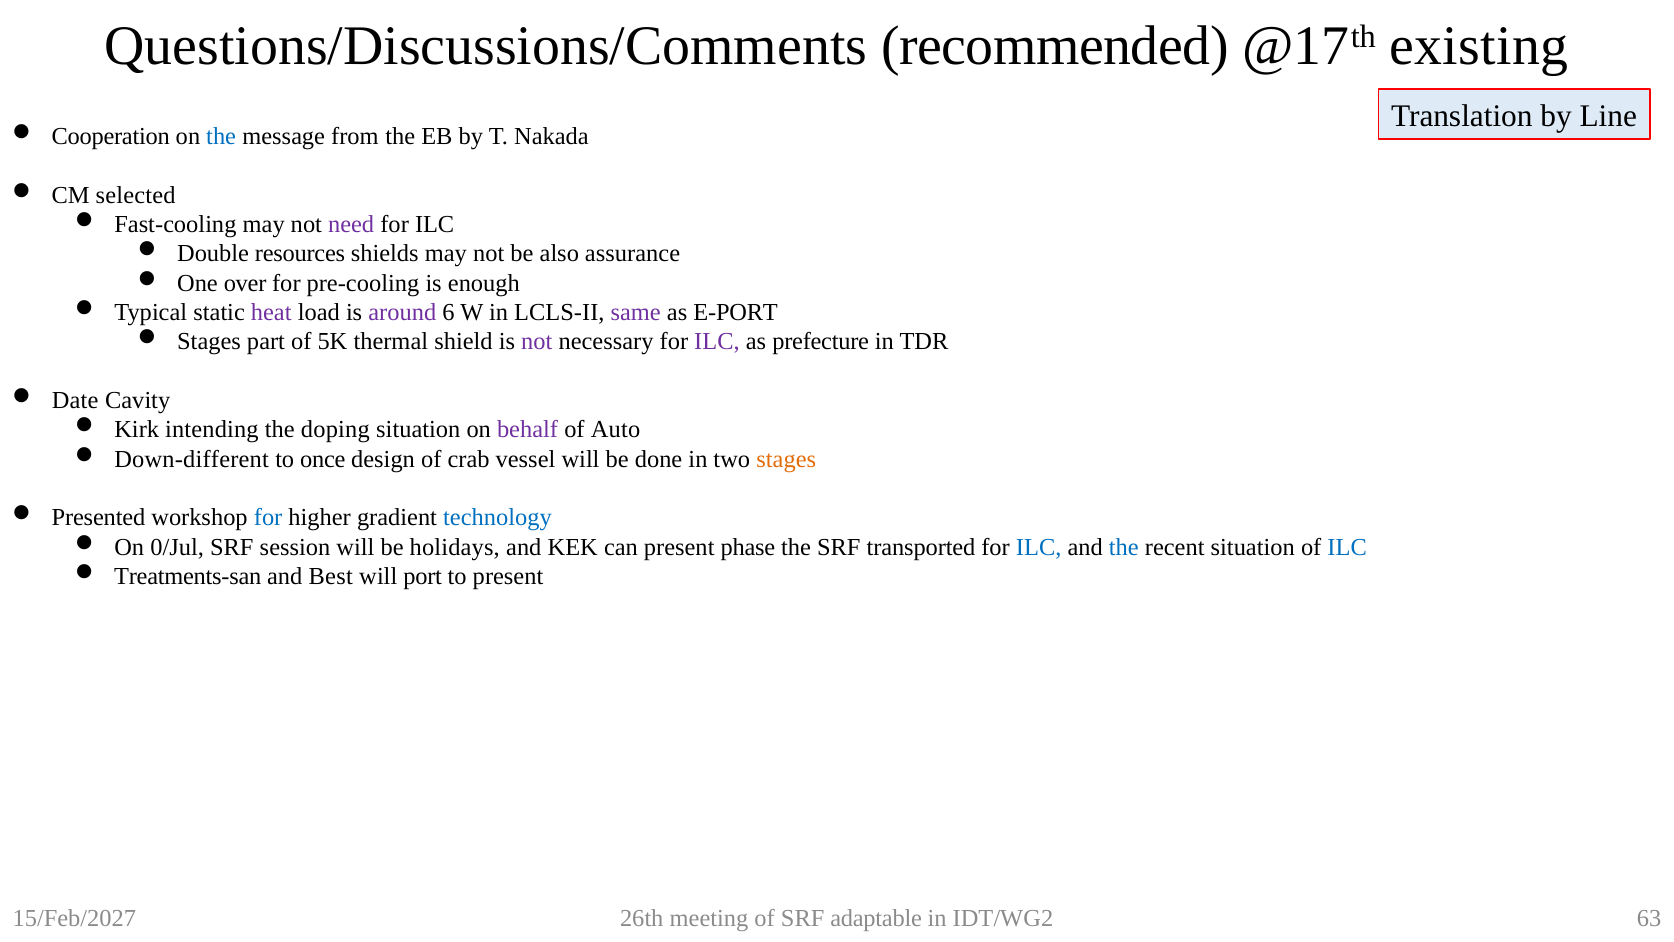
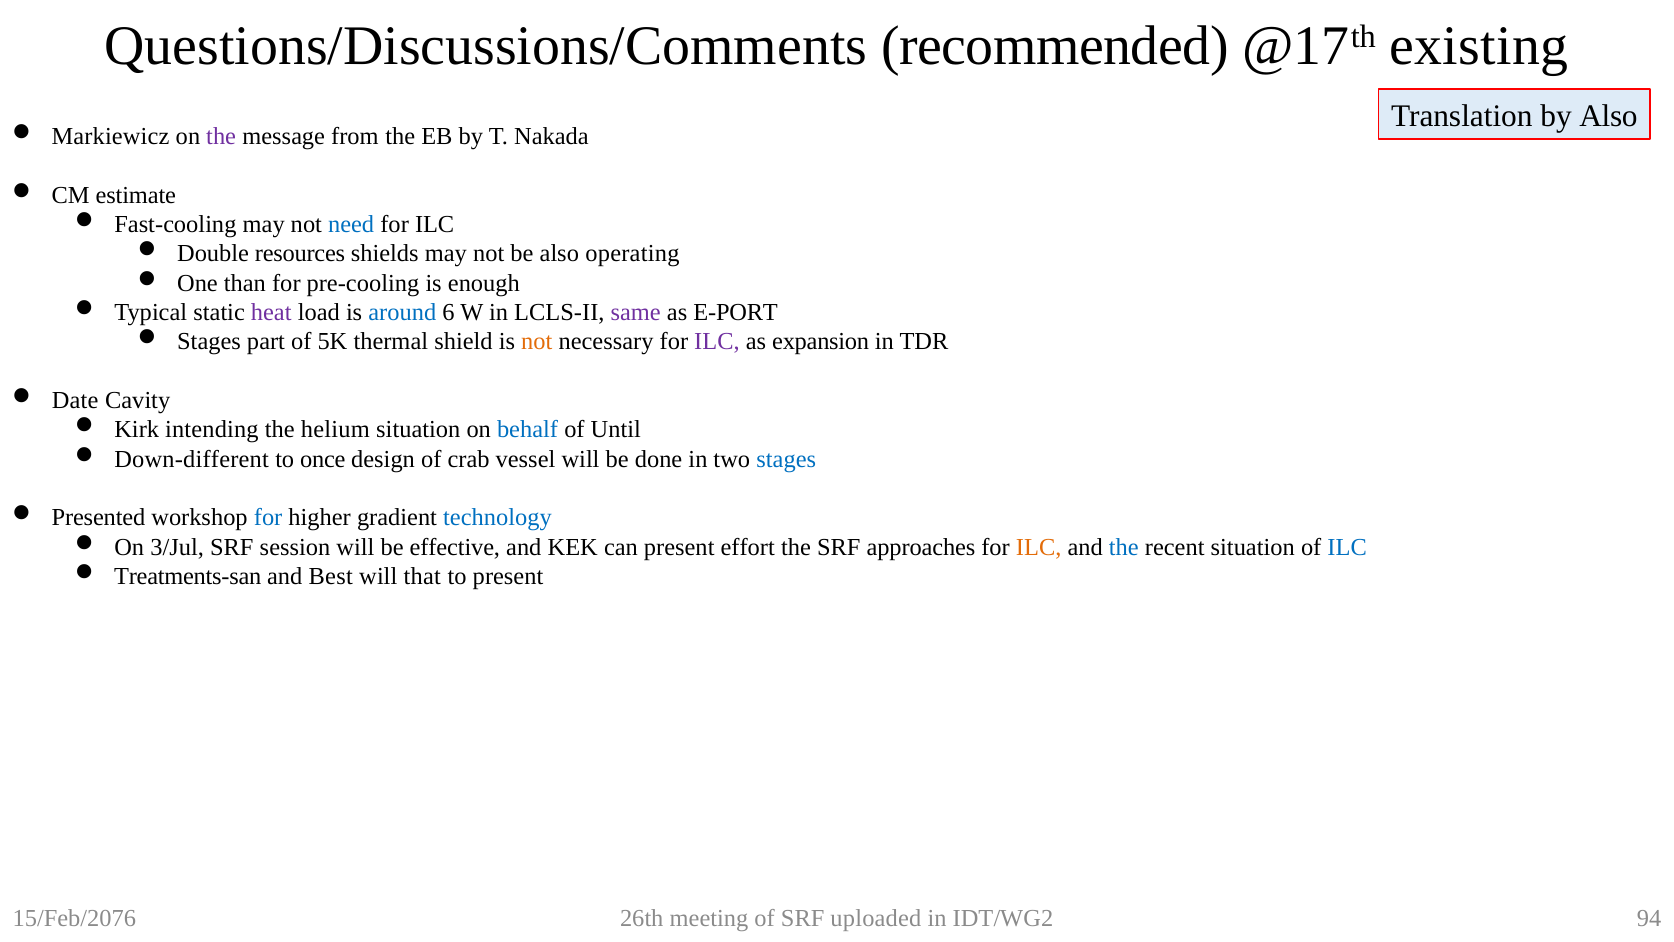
by Line: Line -> Also
Cooperation: Cooperation -> Markiewicz
the at (221, 137) colour: blue -> purple
selected: selected -> estimate
need colour: purple -> blue
assurance: assurance -> operating
over: over -> than
around colour: purple -> blue
not at (537, 342) colour: purple -> orange
prefecture: prefecture -> expansion
doping: doping -> helium
behalf colour: purple -> blue
Auto: Auto -> Until
stages at (786, 459) colour: orange -> blue
0/Jul: 0/Jul -> 3/Jul
holidays: holidays -> effective
phase: phase -> effort
transported: transported -> approaches
ILC at (1039, 547) colour: blue -> orange
port: port -> that
15/Feb/2027: 15/Feb/2027 -> 15/Feb/2076
adaptable: adaptable -> uploaded
63: 63 -> 94
